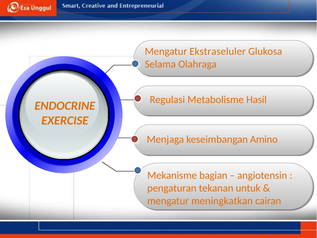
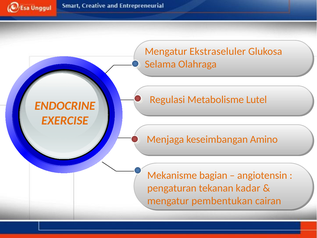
Hasil: Hasil -> Lutel
untuk: untuk -> kadar
meningkatkan: meningkatkan -> pembentukan
